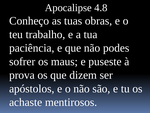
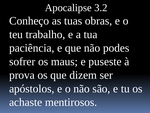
4.8: 4.8 -> 3.2
